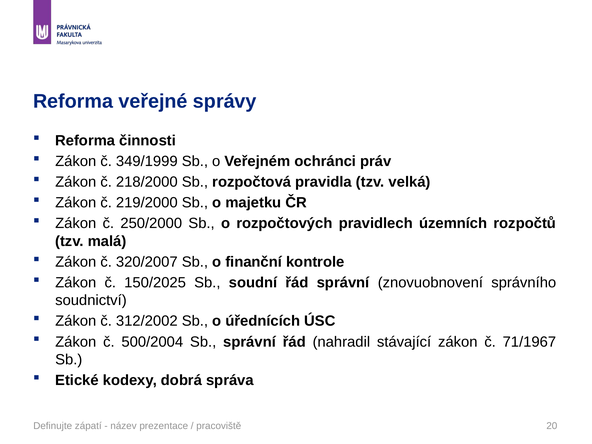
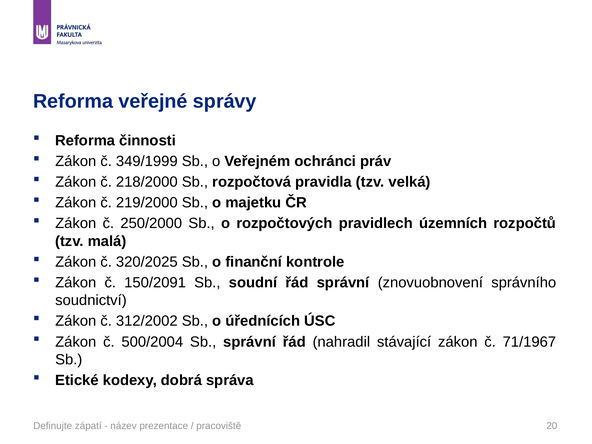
320/2007: 320/2007 -> 320/2025
150/2025: 150/2025 -> 150/2091
